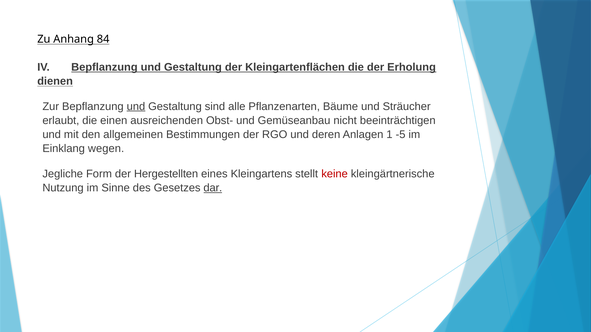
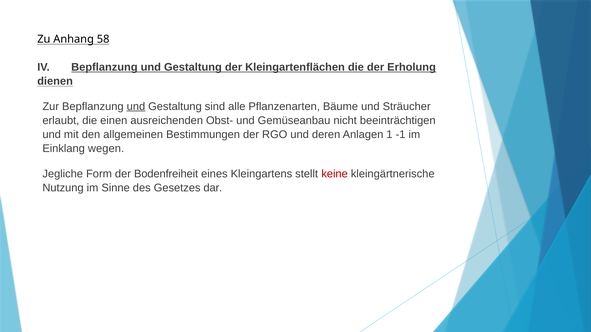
84: 84 -> 58
-5: -5 -> -1
Hergestellten: Hergestellten -> Bodenfreiheit
dar underline: present -> none
